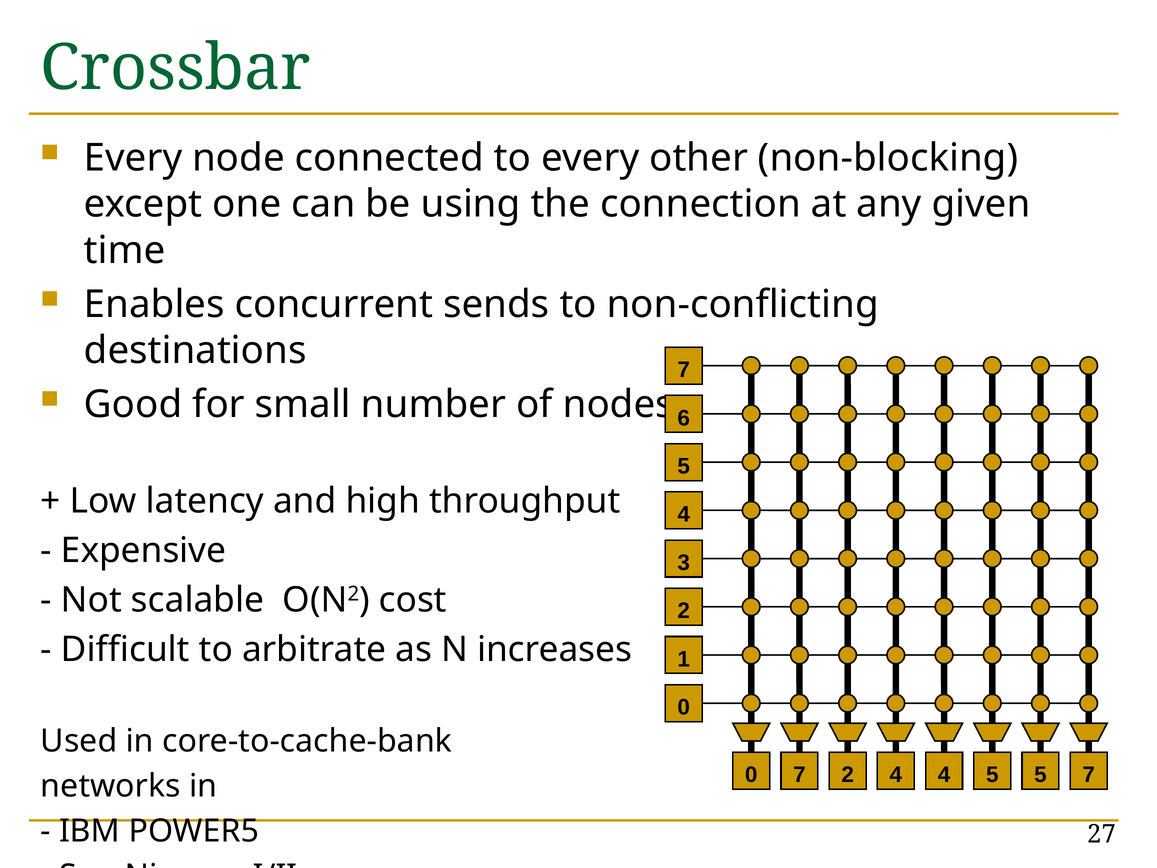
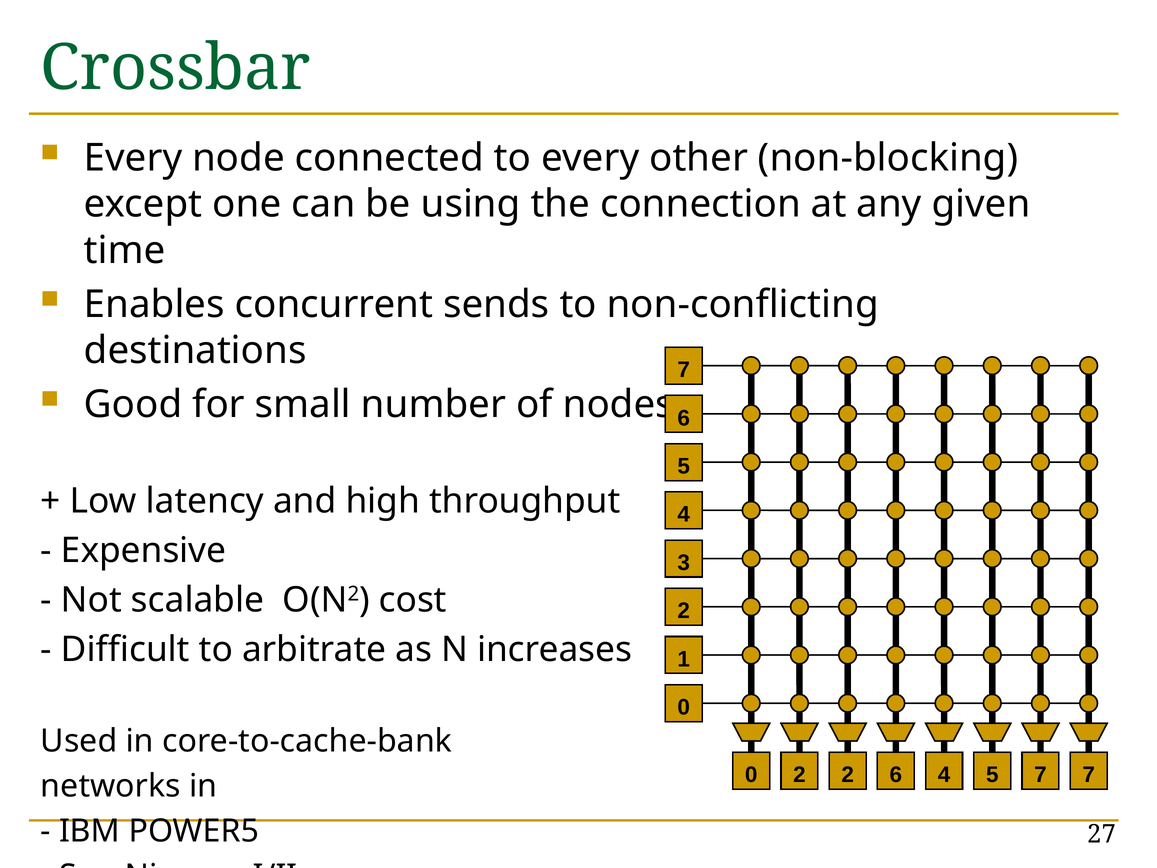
0 7: 7 -> 2
2 4: 4 -> 6
5 5: 5 -> 7
